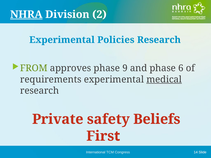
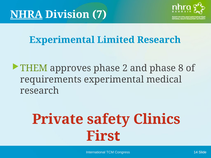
2: 2 -> 7
Policies: Policies -> Limited
FROM: FROM -> THEM
9: 9 -> 2
6: 6 -> 8
medical underline: present -> none
Beliefs: Beliefs -> Clinics
